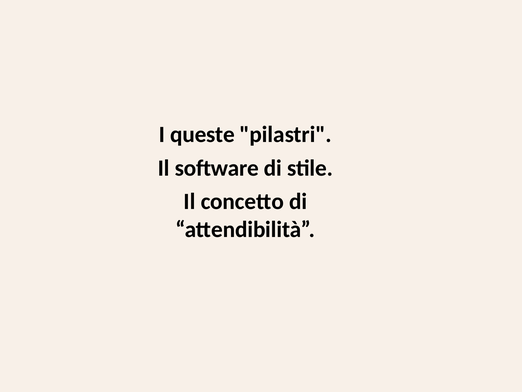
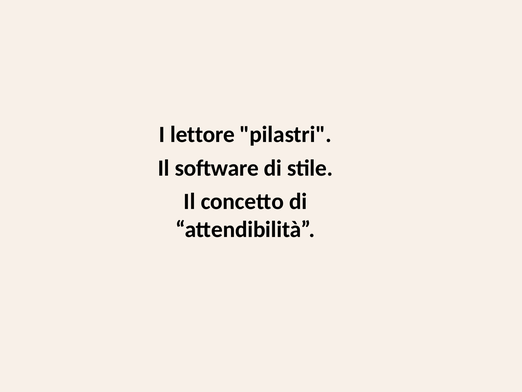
queste: queste -> lettore
